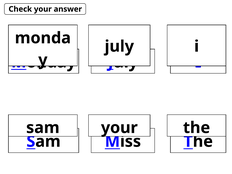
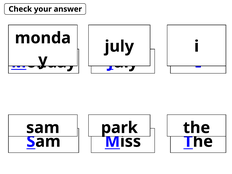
sam your: your -> park
